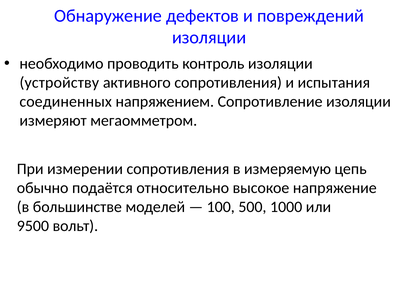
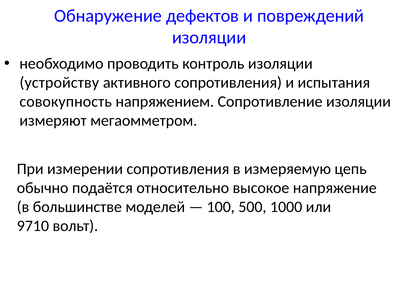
соединенных: соединенных -> совокупность
9500: 9500 -> 9710
